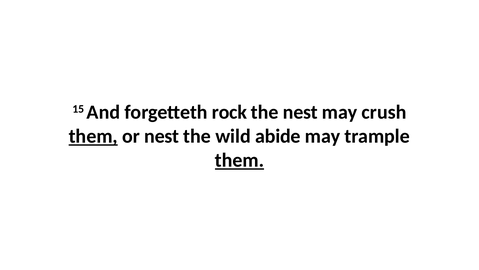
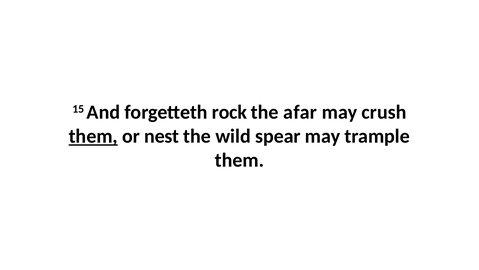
the nest: nest -> afar
abide: abide -> spear
them at (239, 160) underline: present -> none
